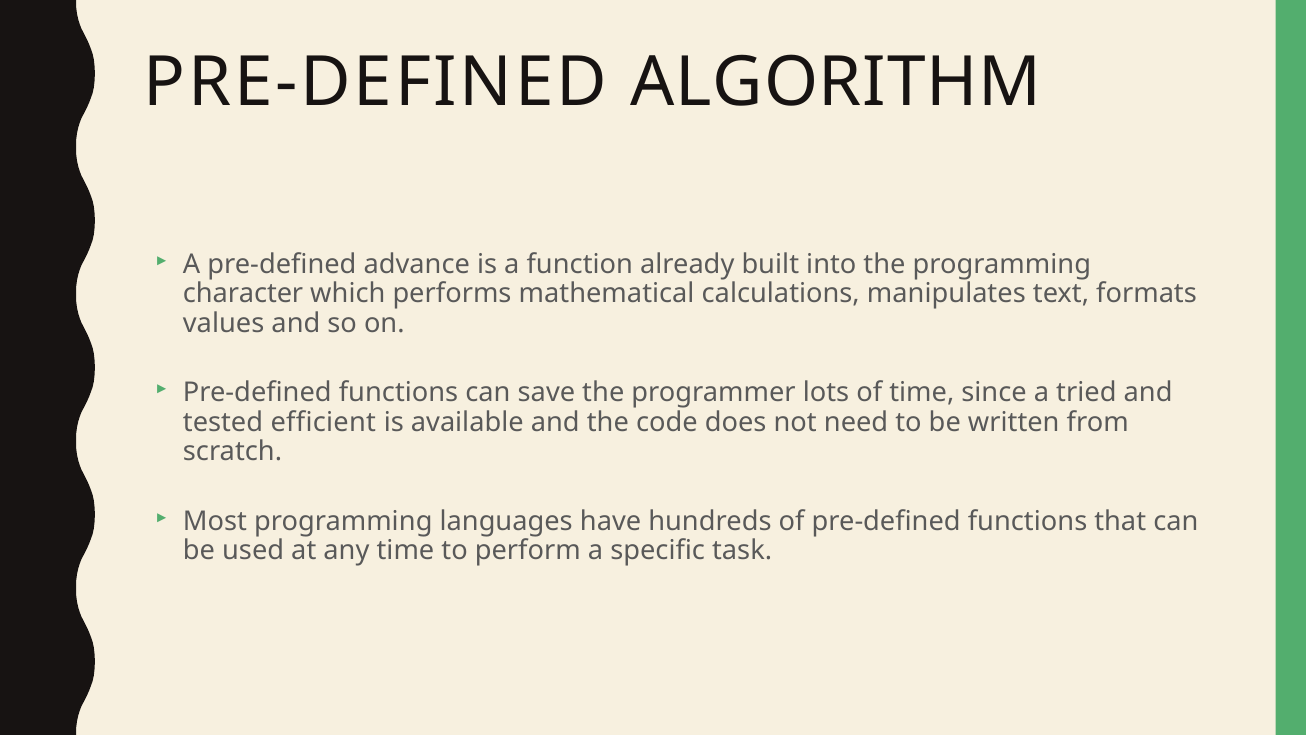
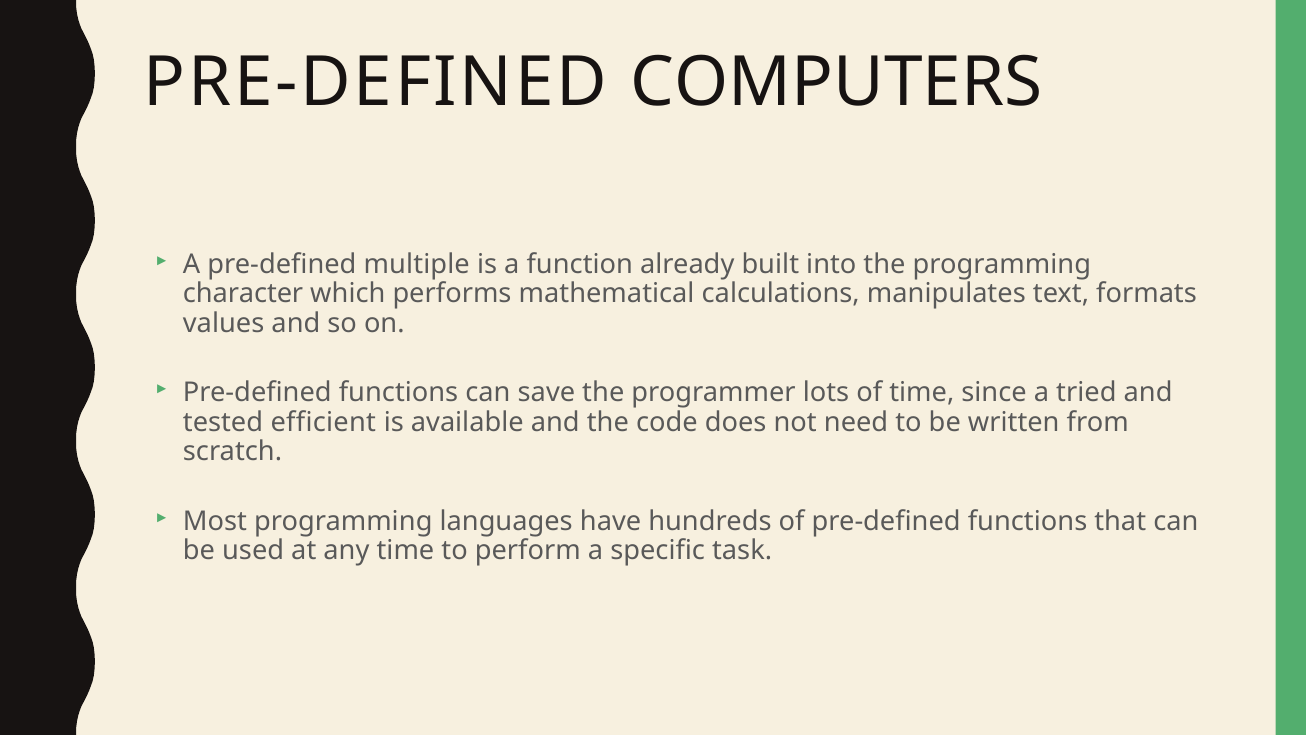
ALGORITHM: ALGORITHM -> COMPUTERS
advance: advance -> multiple
